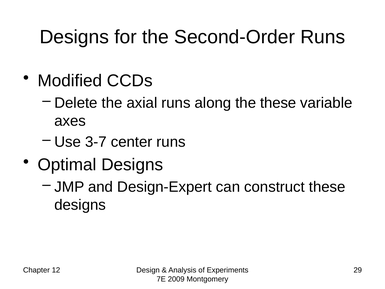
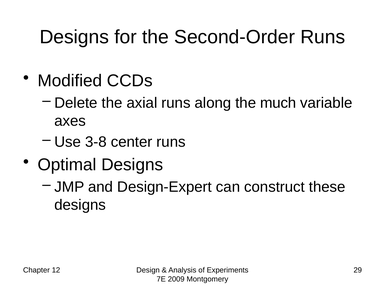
the these: these -> much
3-7: 3-7 -> 3-8
